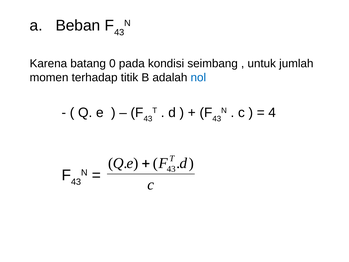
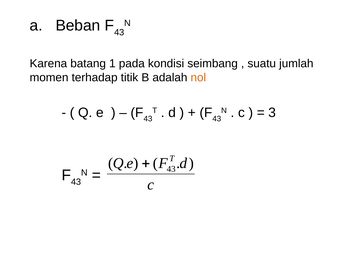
0: 0 -> 1
untuk: untuk -> suatu
nol colour: blue -> orange
4: 4 -> 3
